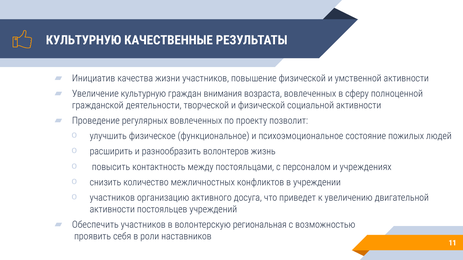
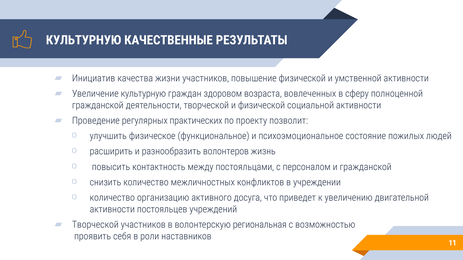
внимания: внимания -> здоровом
регулярных вовлеченных: вовлеченных -> практических
и учреждениях: учреждениях -> гражданской
участников at (112, 198): участников -> количество
Обеспечить at (95, 225): Обеспечить -> Творческой
